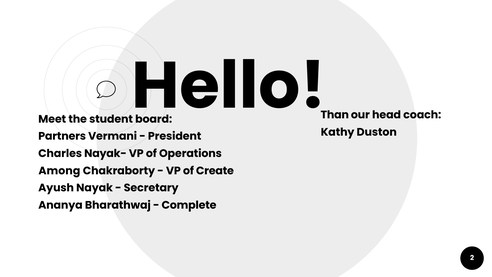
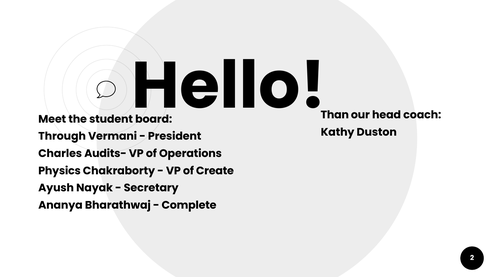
Partners: Partners -> Through
Nayak-: Nayak- -> Audits-
Among: Among -> Physics
